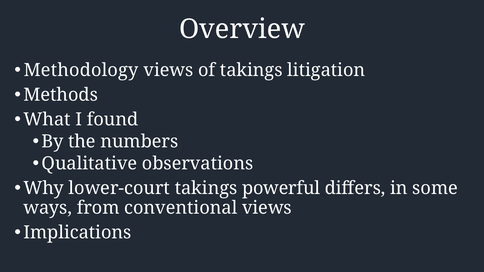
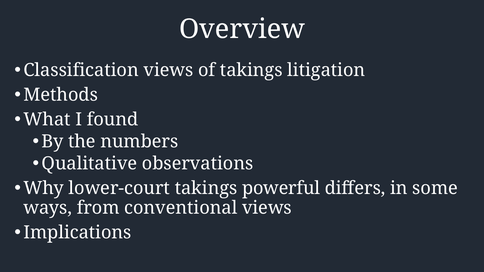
Methodology: Methodology -> Classification
